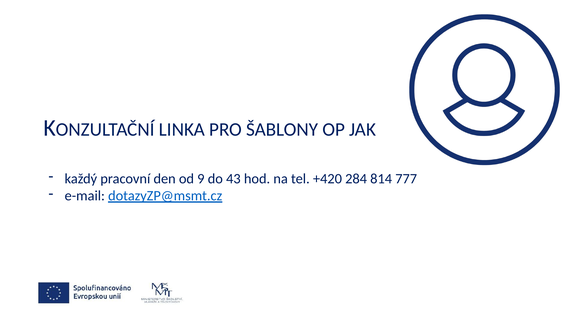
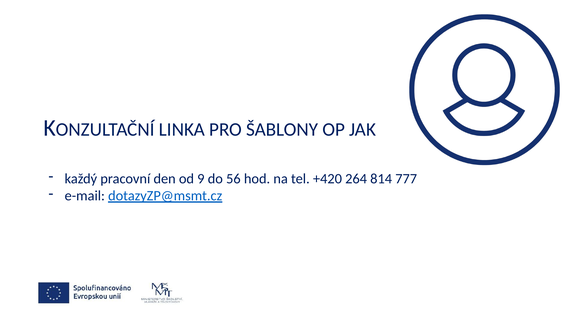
43: 43 -> 56
284: 284 -> 264
